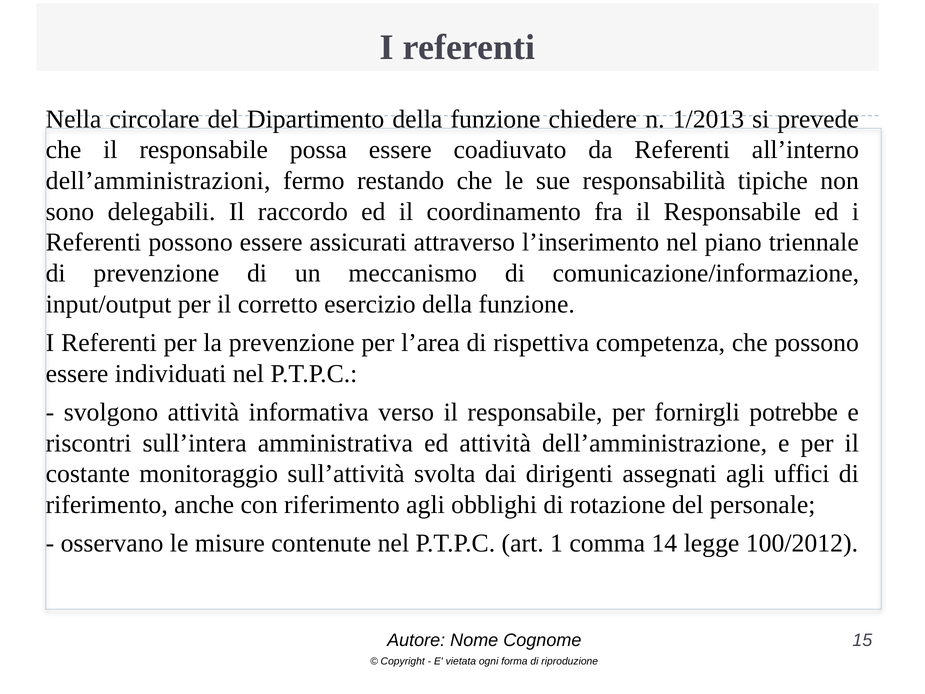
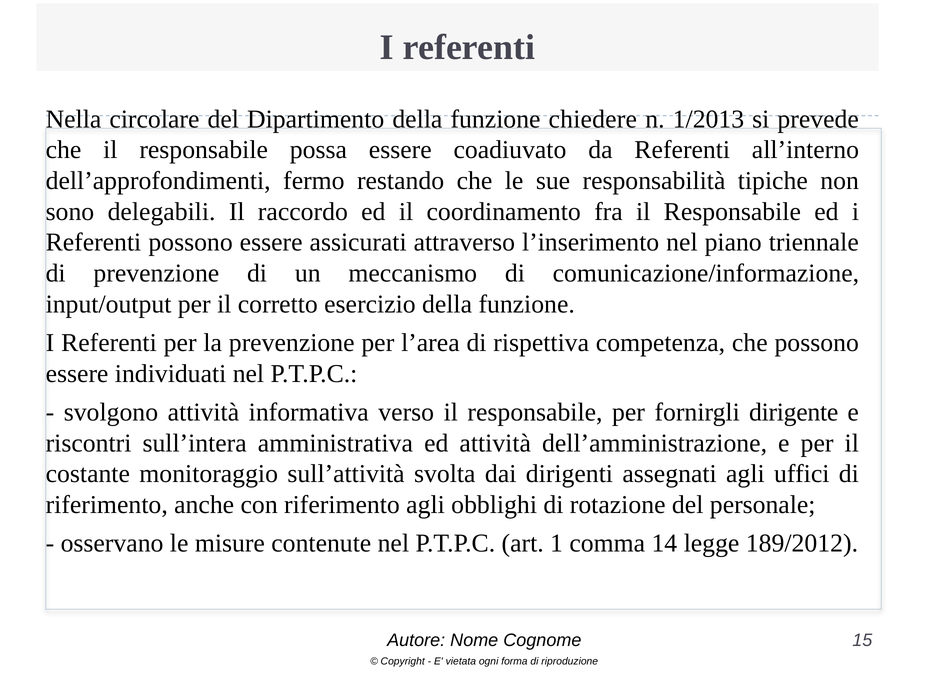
dell’amministrazioni: dell’amministrazioni -> dell’approfondimenti
potrebbe: potrebbe -> dirigente
100/2012: 100/2012 -> 189/2012
